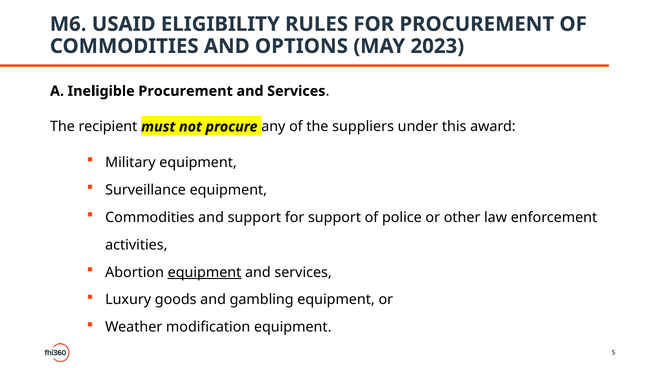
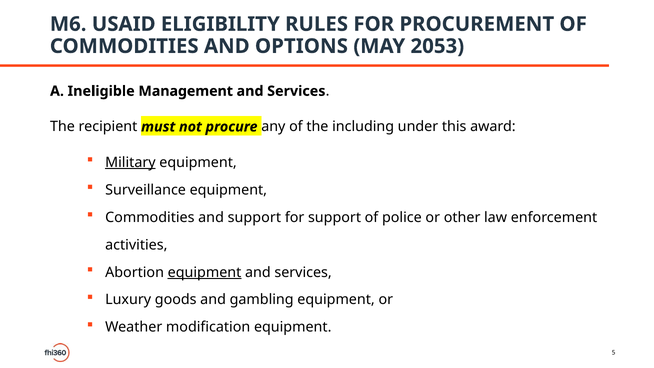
2023: 2023 -> 2053
Ineligible Procurement: Procurement -> Management
suppliers: suppliers -> including
Military underline: none -> present
